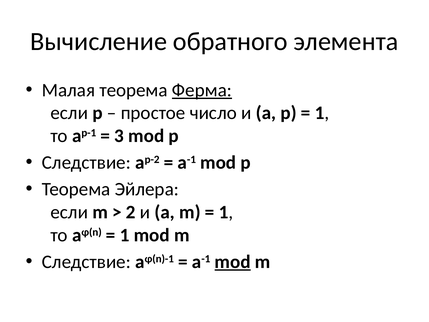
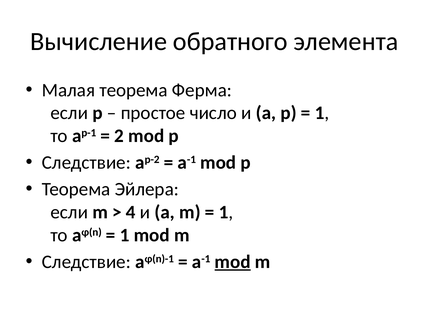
Ферма underline: present -> none
3: 3 -> 2
2: 2 -> 4
